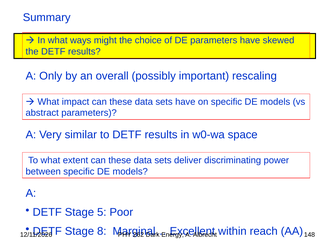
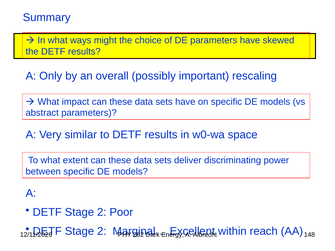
5 at (102, 212): 5 -> 2
8 at (102, 231): 8 -> 2
